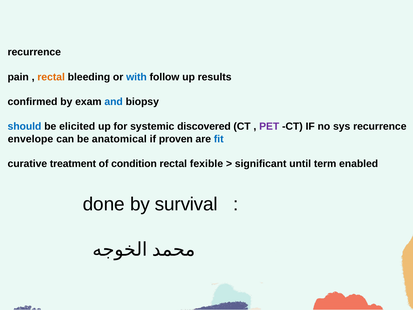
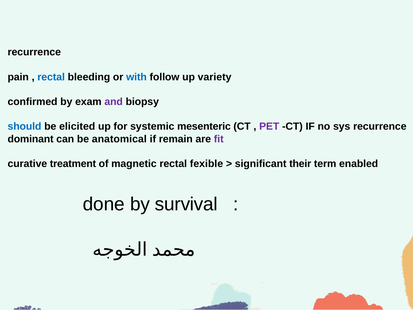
rectal at (51, 77) colour: orange -> blue
results: results -> variety
and colour: blue -> purple
discovered: discovered -> mesenteric
envelope: envelope -> dominant
proven: proven -> remain
fit colour: blue -> purple
condition: condition -> magnetic
until: until -> their
